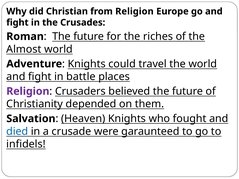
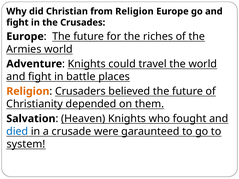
Roman at (25, 37): Roman -> Europe
Almost: Almost -> Armies
Religion at (28, 91) colour: purple -> orange
infidels: infidels -> system
